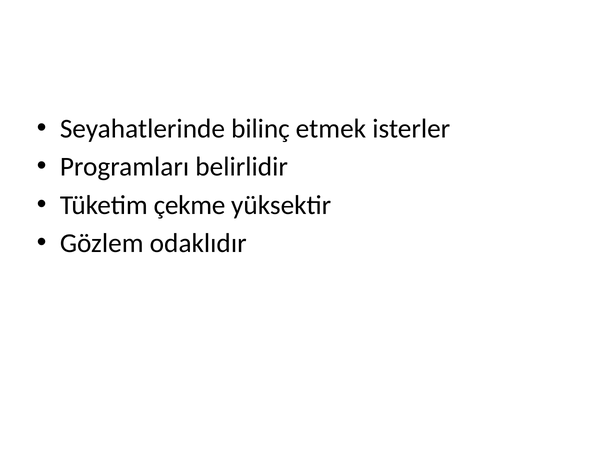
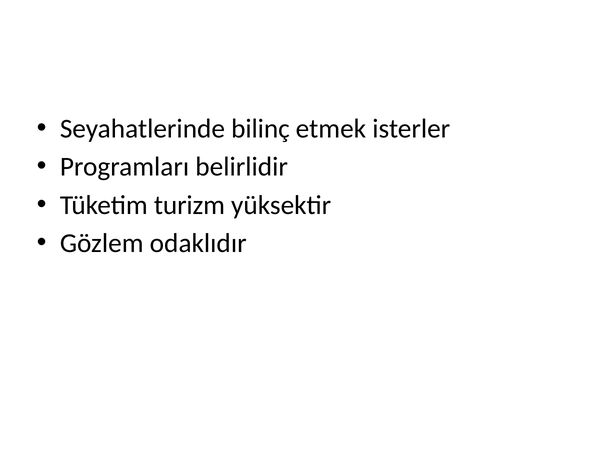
çekme: çekme -> turizm
